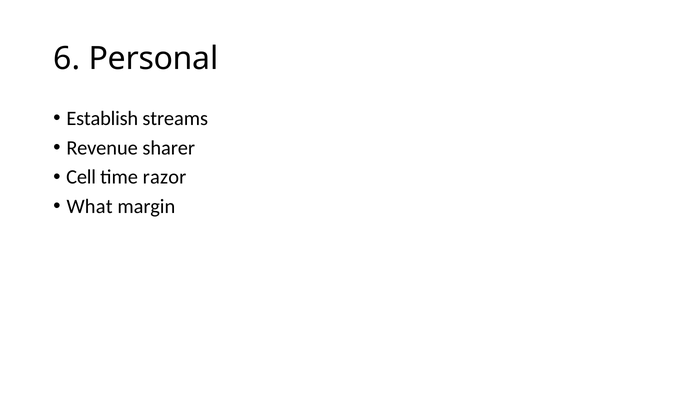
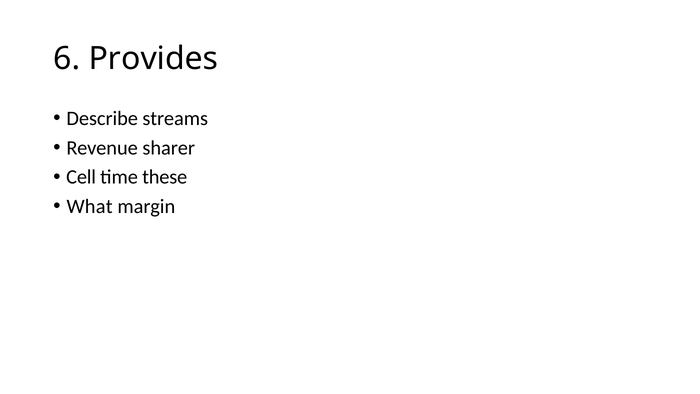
Personal: Personal -> Provides
Establish: Establish -> Describe
razor: razor -> these
